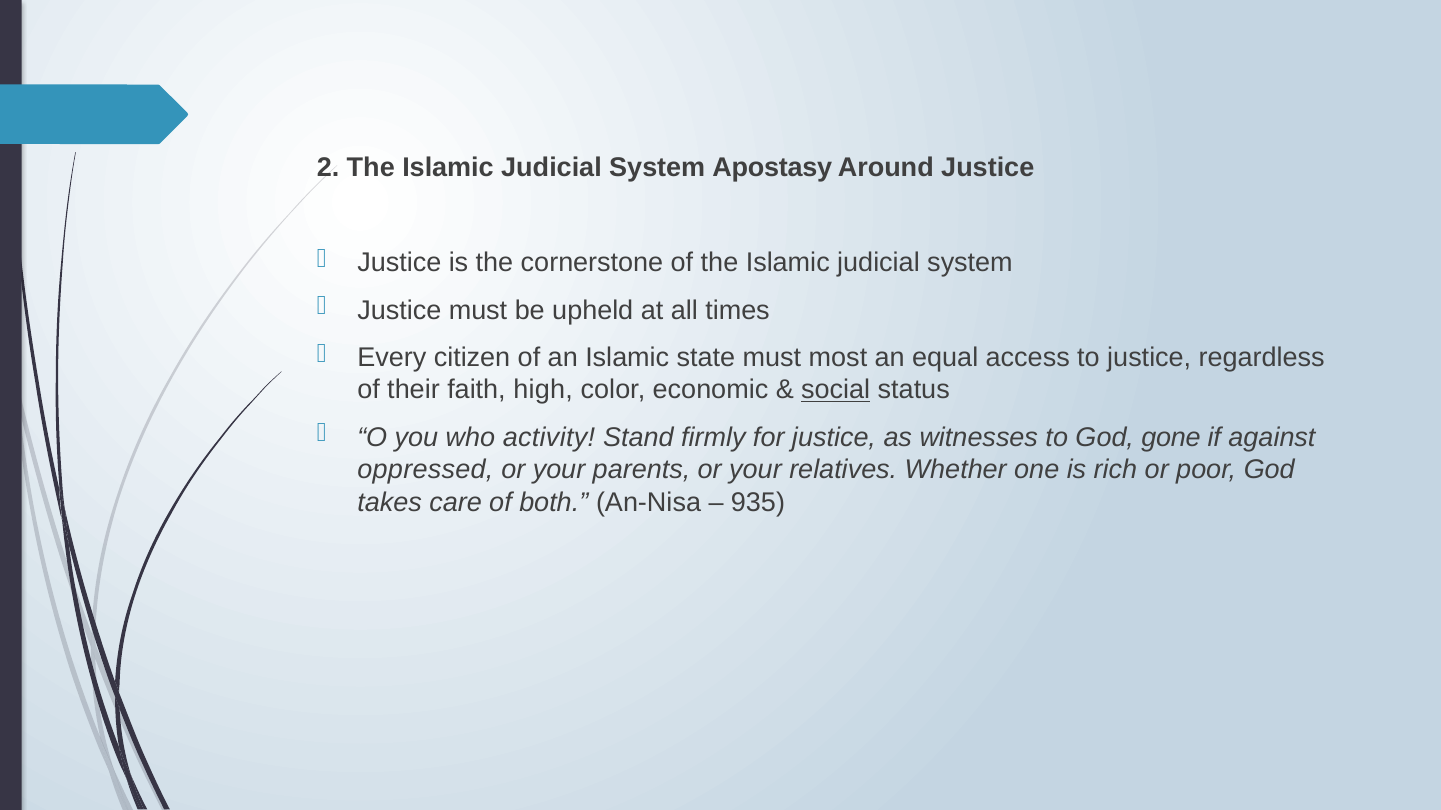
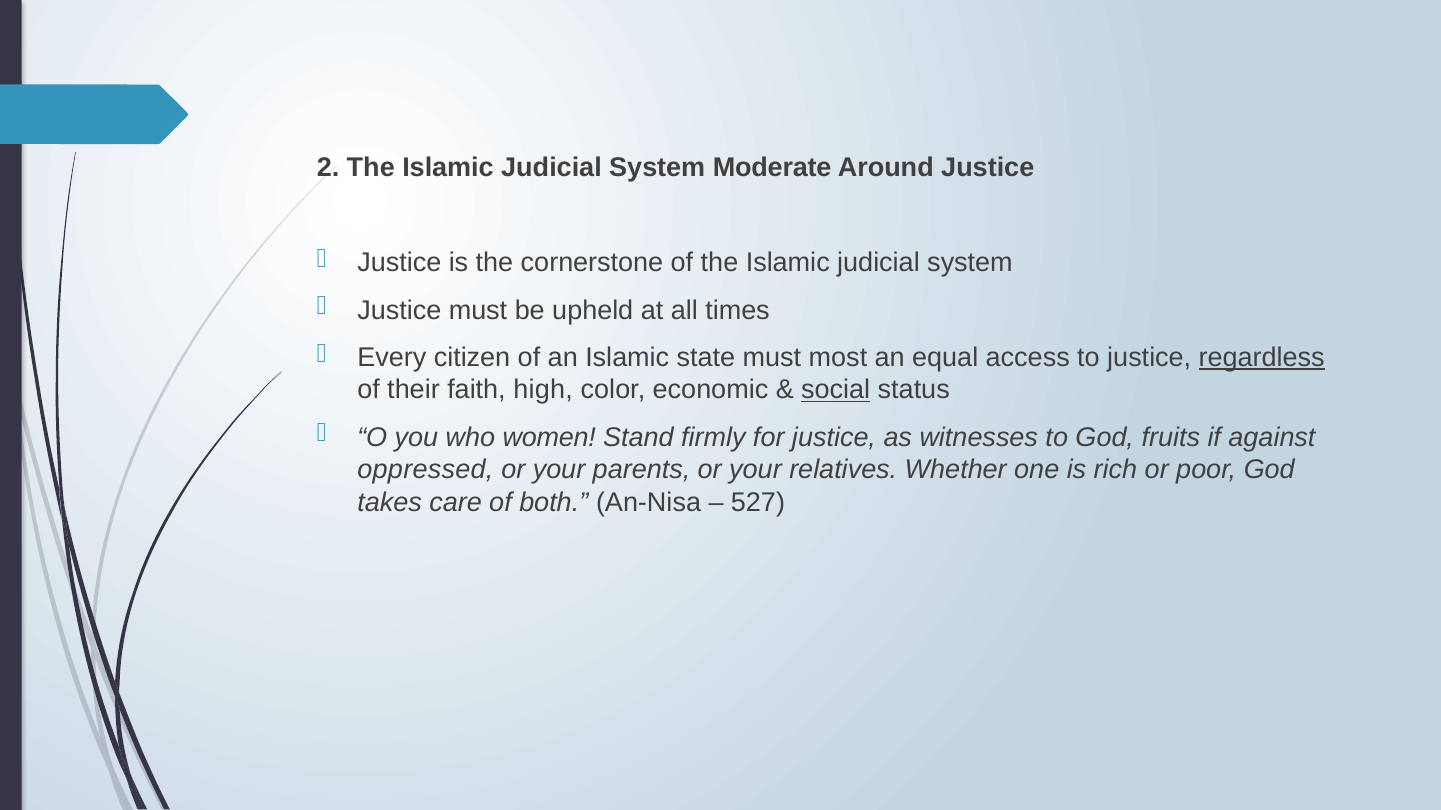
Apostasy: Apostasy -> Moderate
regardless underline: none -> present
activity: activity -> women
gone: gone -> fruits
935: 935 -> 527
